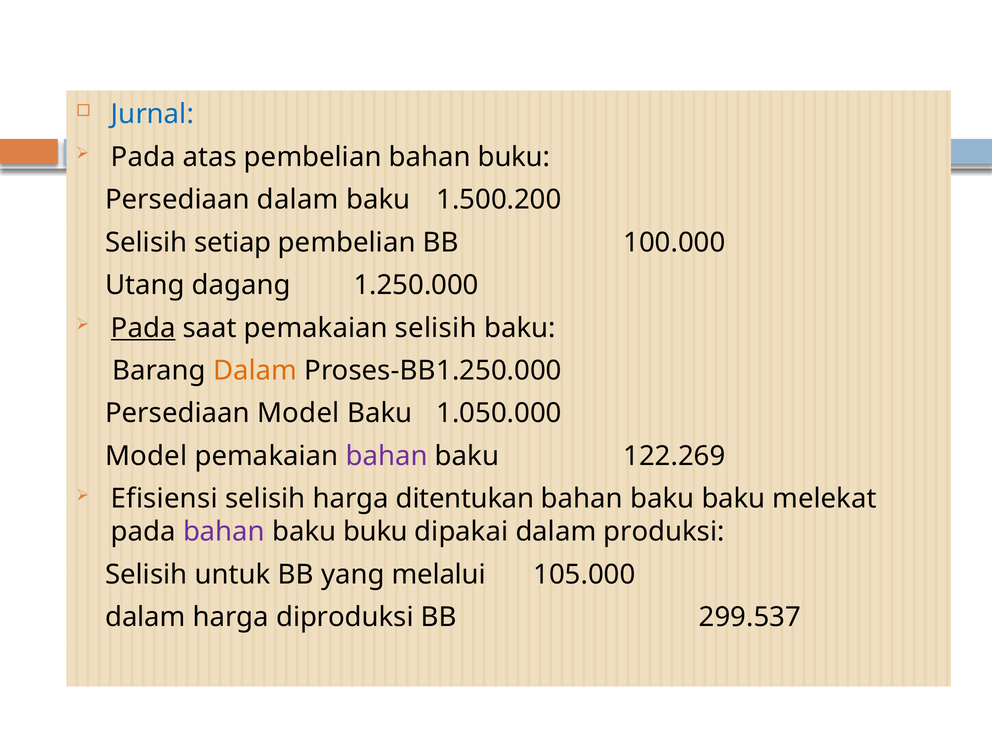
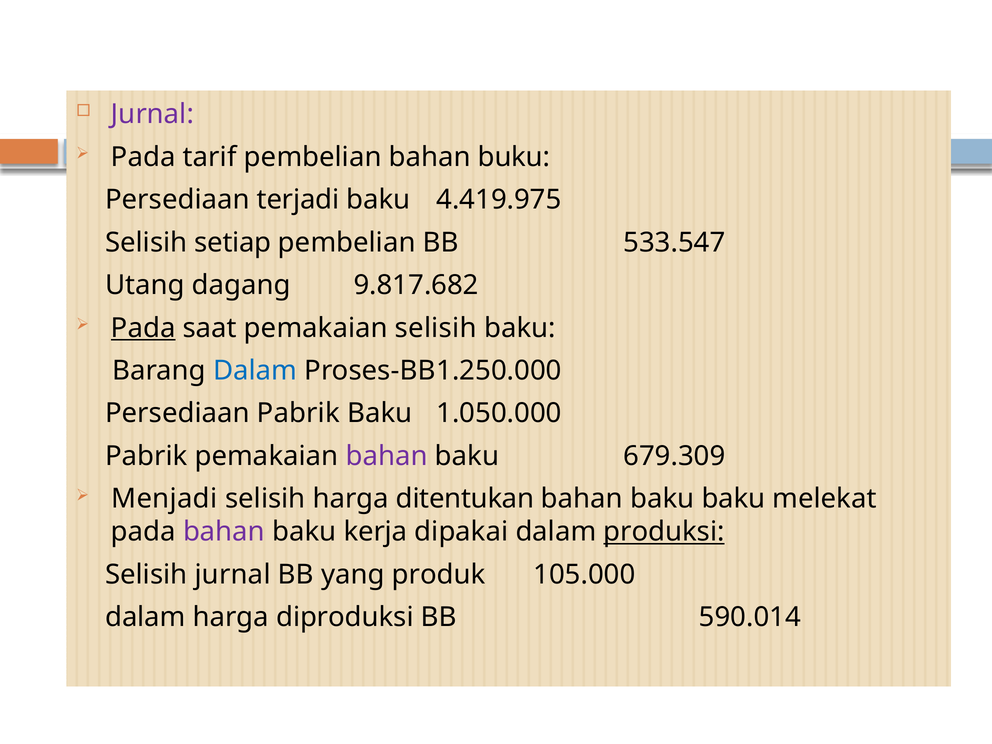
Jurnal at (152, 114) colour: blue -> purple
atas: atas -> tarif
Persediaan dalam: dalam -> terjadi
1.500.200: 1.500.200 -> 4.419.975
100.000: 100.000 -> 533.547
1.250.000: 1.250.000 -> 9.817.682
Dalam at (255, 371) colour: orange -> blue
Persediaan Model: Model -> Pabrik
Model at (146, 456): Model -> Pabrik
122.269: 122.269 -> 679.309
Efisiensi: Efisiensi -> Menjadi
baku buku: buku -> kerja
produksi underline: none -> present
Selisih untuk: untuk -> jurnal
melalui: melalui -> produk
299.537: 299.537 -> 590.014
